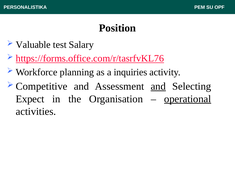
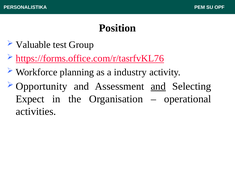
Salary: Salary -> Group
inquiries: inquiries -> industry
Competitive: Competitive -> Opportunity
operational underline: present -> none
